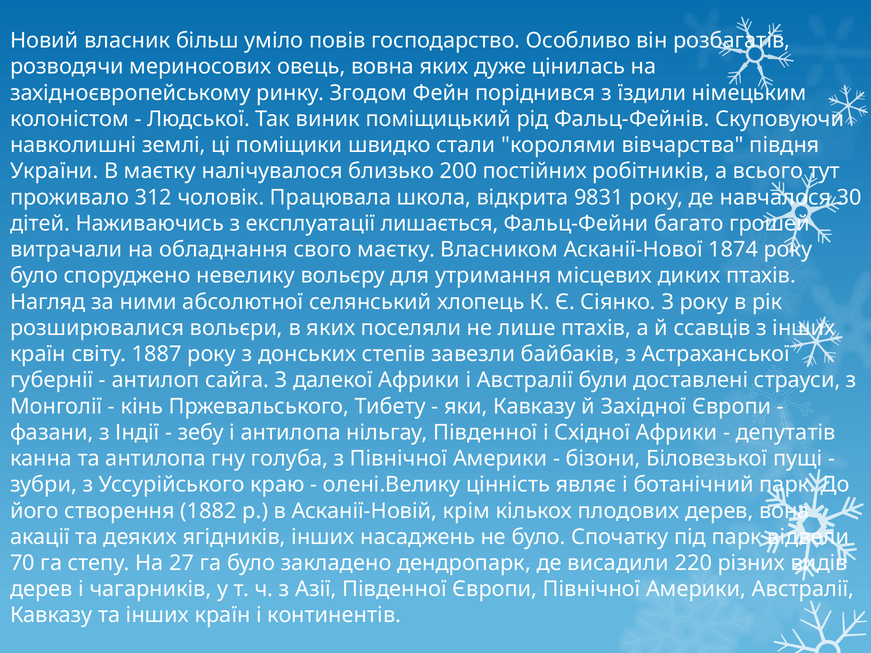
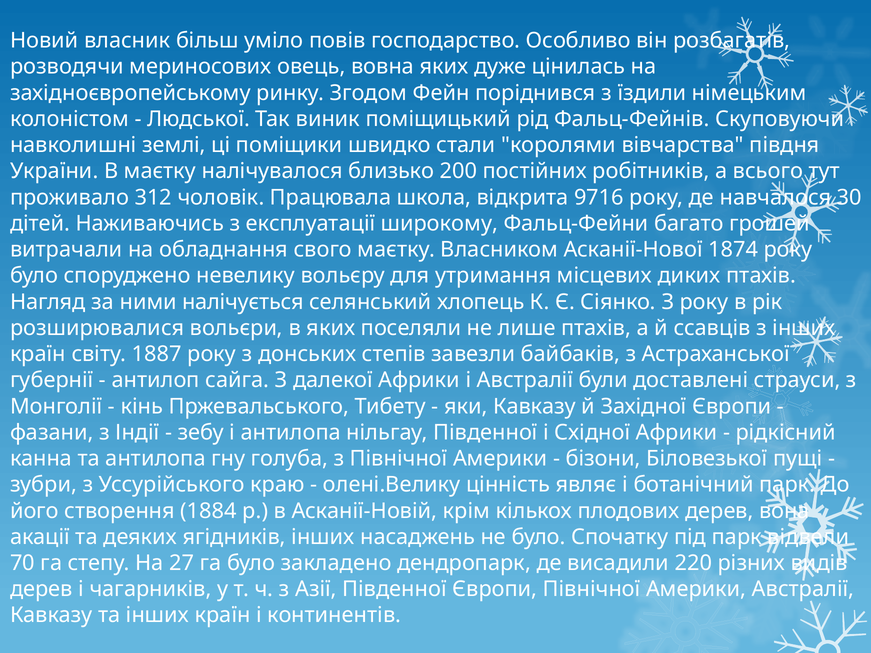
9831: 9831 -> 9716
лишається: лишається -> широкому
абсолютної: абсолютної -> налічується
депутатів: депутатів -> рідкісний
1882: 1882 -> 1884
